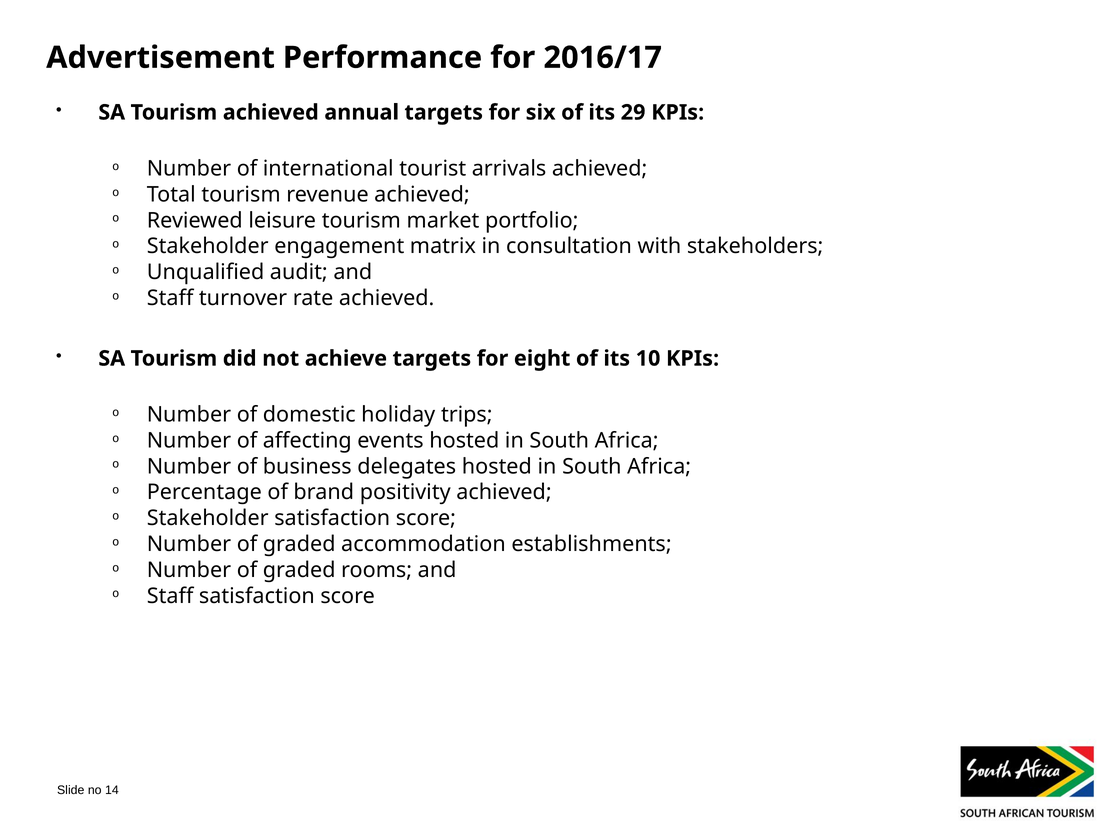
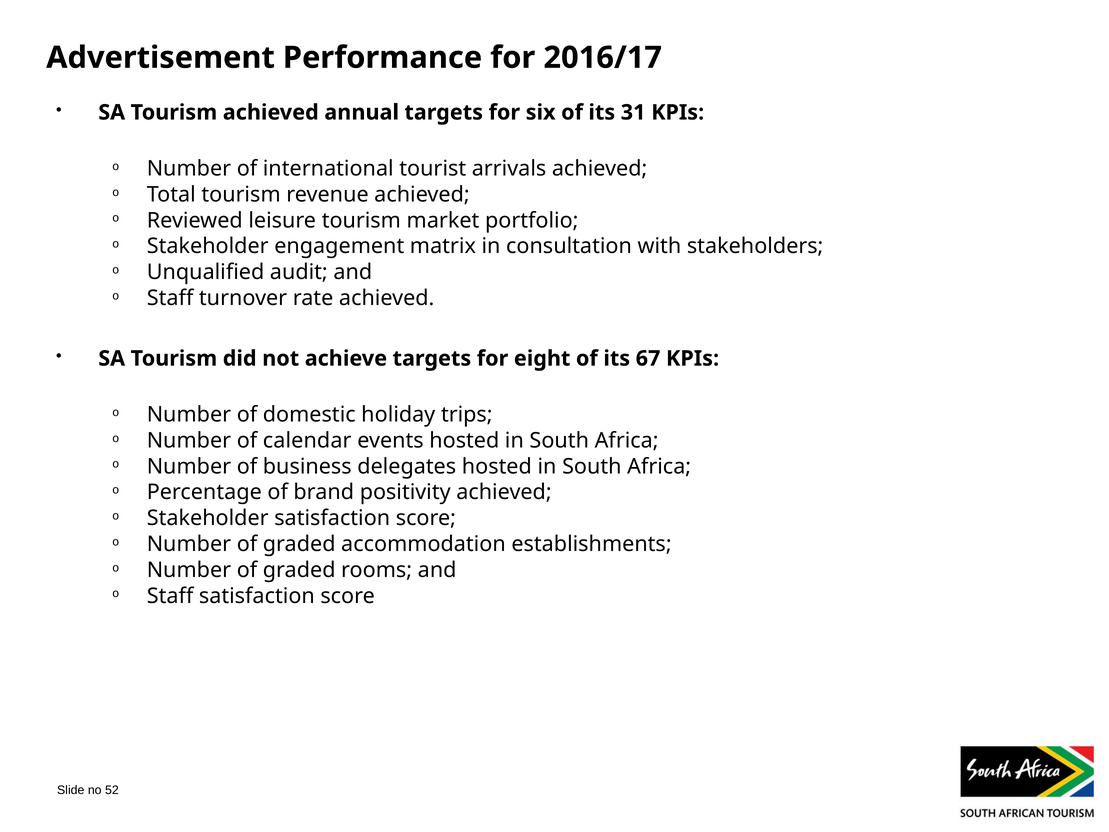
29: 29 -> 31
10: 10 -> 67
affecting: affecting -> calendar
14: 14 -> 52
